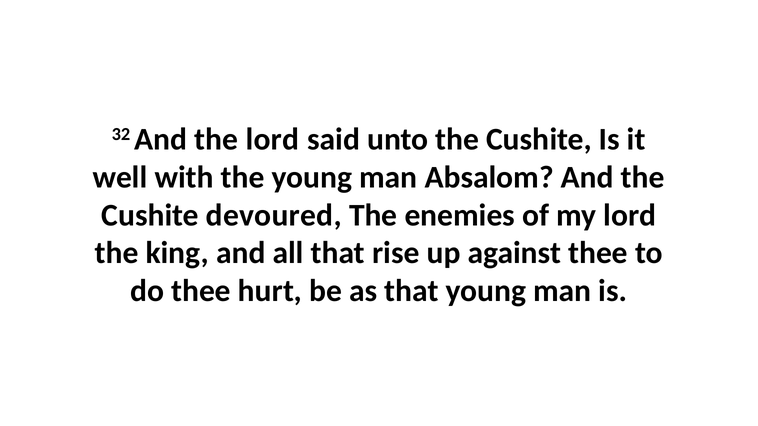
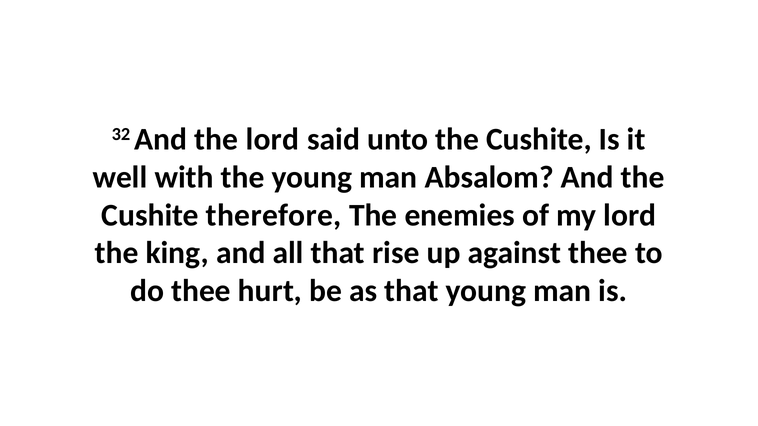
devoured: devoured -> therefore
